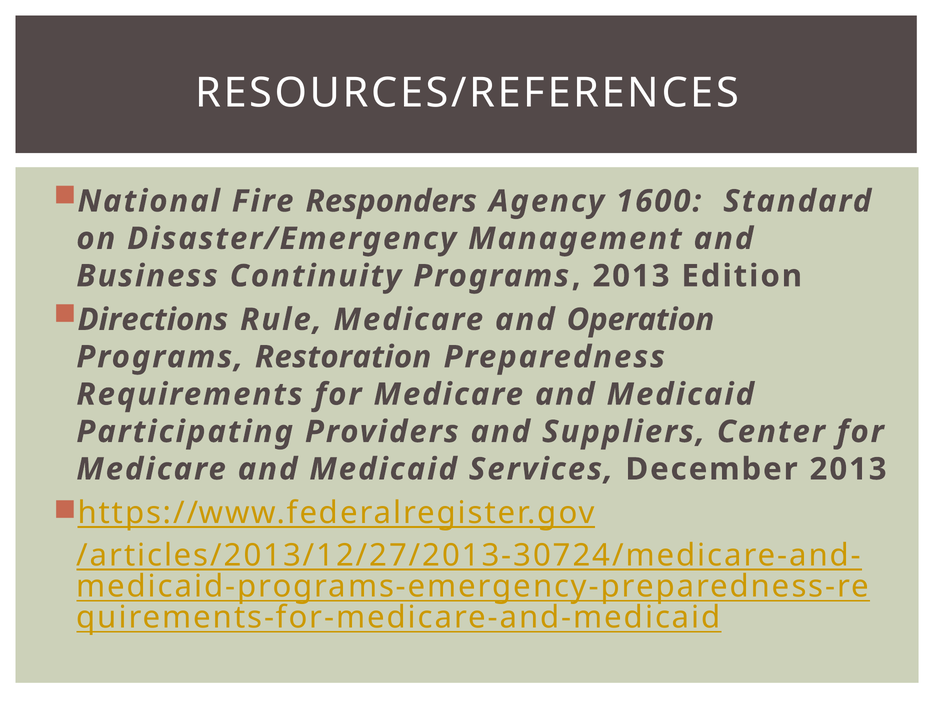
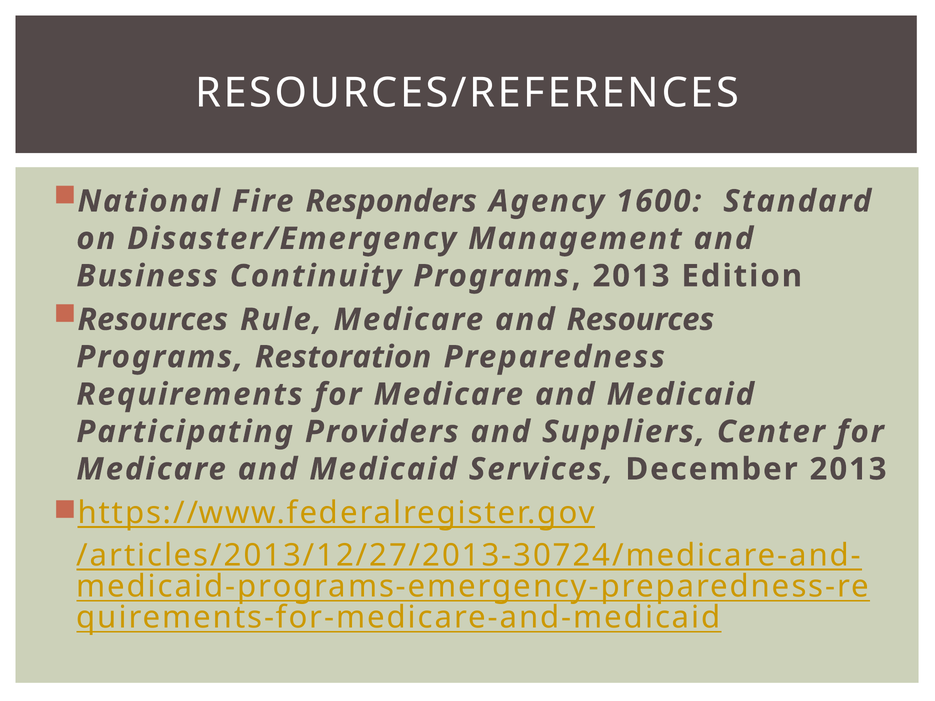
Directions at (153, 320): Directions -> Resources
and Operation: Operation -> Resources
